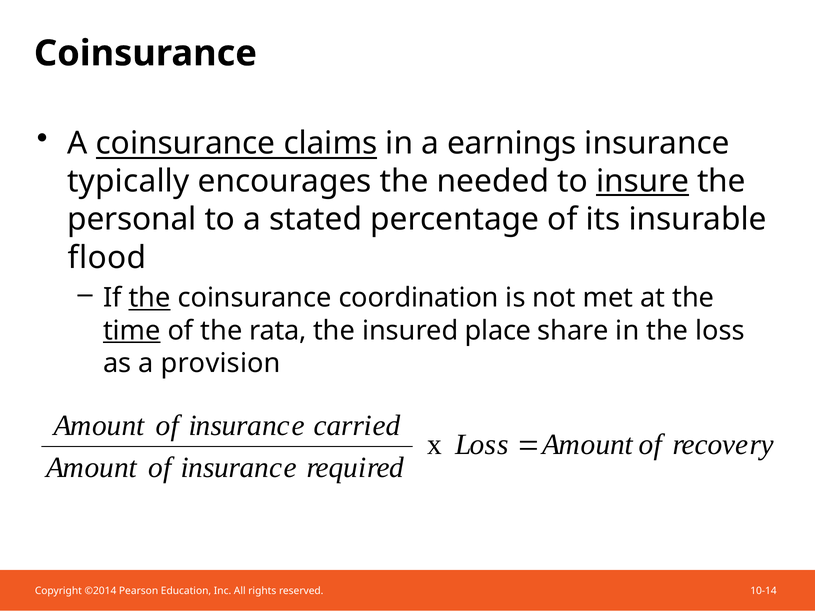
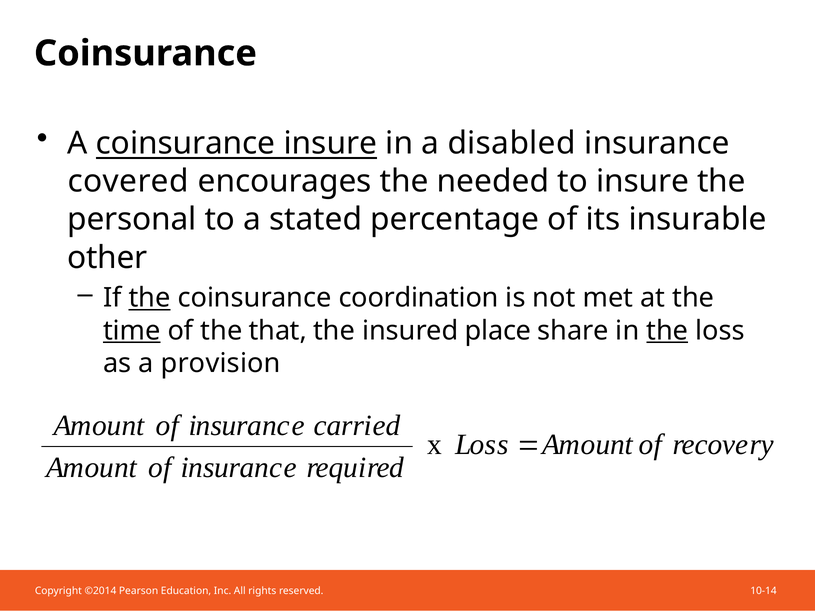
coinsurance claims: claims -> insure
earnings: earnings -> disabled
typically: typically -> covered
insure at (643, 182) underline: present -> none
flood: flood -> other
rata: rata -> that
the at (667, 331) underline: none -> present
